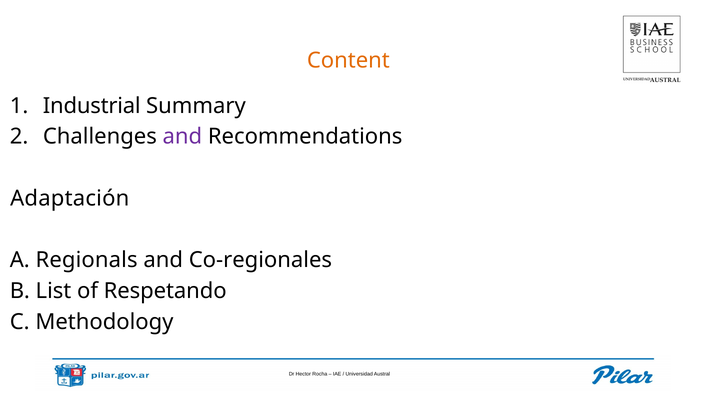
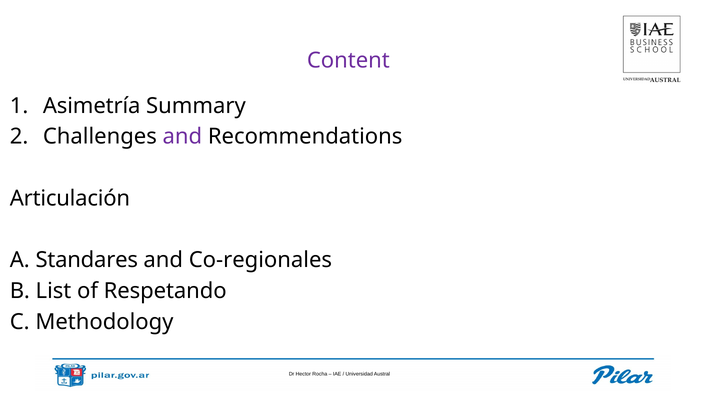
Content colour: orange -> purple
Industrial: Industrial -> Asimetría
Adaptación: Adaptación -> Articulación
Regionals: Regionals -> Standares
